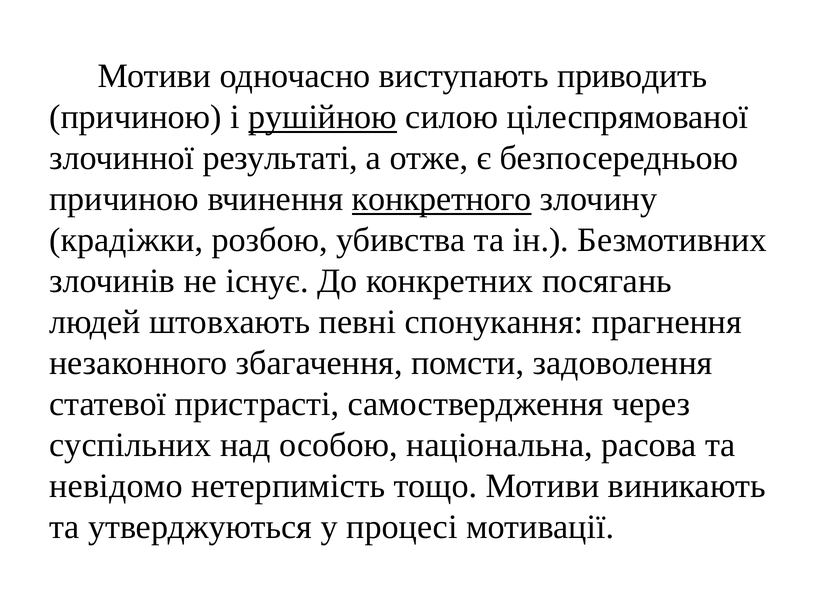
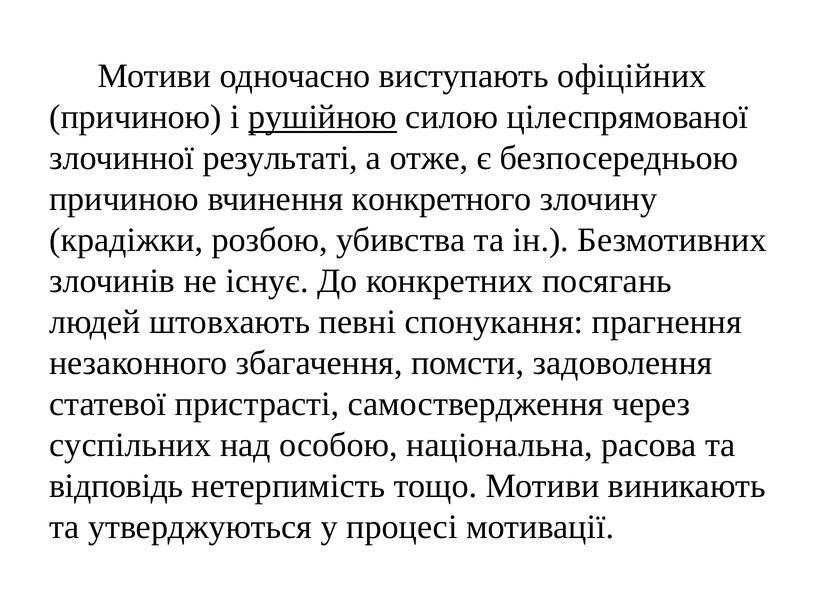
приводить: приводить -> офіційних
конкретного underline: present -> none
невідомо: невідомо -> відповідь
